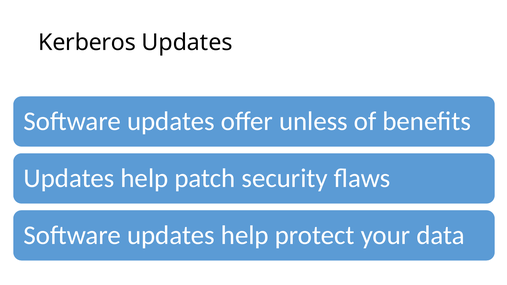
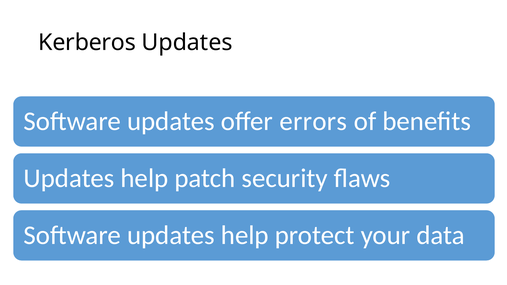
unless: unless -> errors
